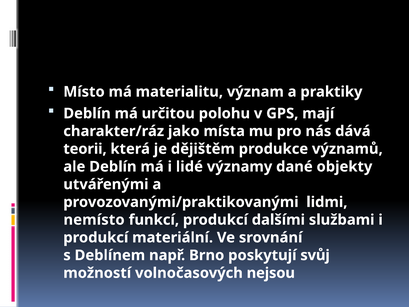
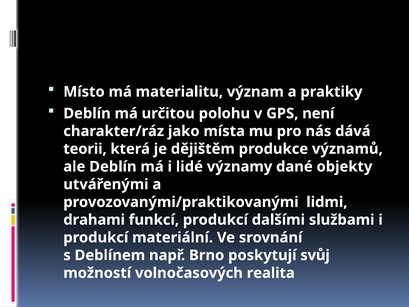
mají: mají -> není
nemísto: nemísto -> drahami
nejsou: nejsou -> realita
